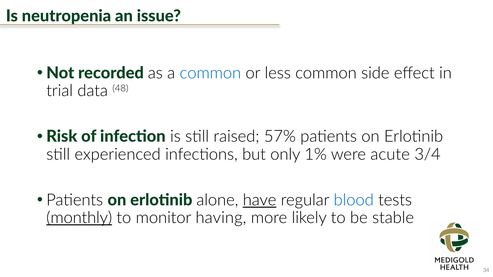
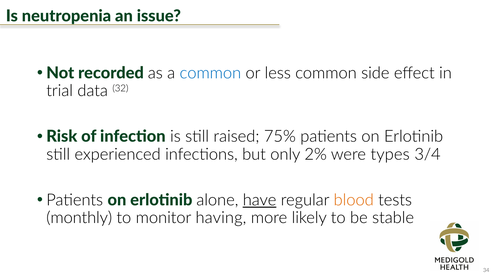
48: 48 -> 32
57%: 57% -> 75%
1%: 1% -> 2%
acute: acute -> types
blood colour: blue -> orange
monthly underline: present -> none
